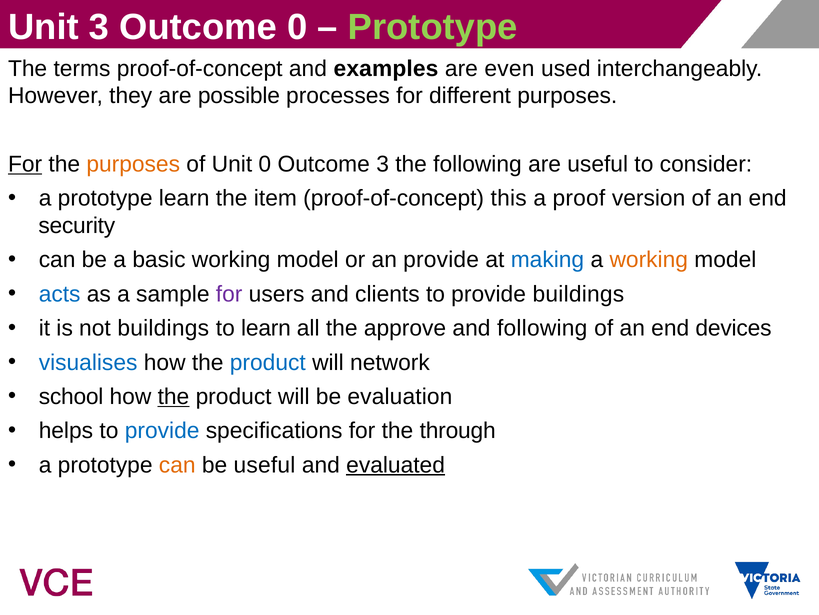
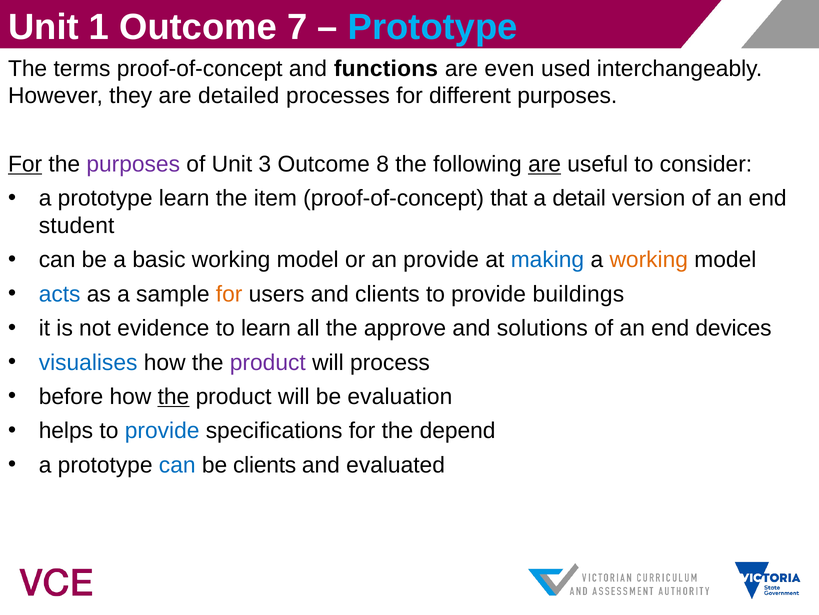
Unit 3: 3 -> 1
Outcome 0: 0 -> 7
Prototype at (433, 27) colour: light green -> light blue
examples: examples -> functions
possible: possible -> detailed
purposes at (133, 164) colour: orange -> purple
Unit 0: 0 -> 3
Outcome 3: 3 -> 8
are at (545, 164) underline: none -> present
this: this -> that
proof: proof -> detail
security: security -> student
for at (229, 294) colour: purple -> orange
not buildings: buildings -> evidence
and following: following -> solutions
product at (268, 362) colour: blue -> purple
network: network -> process
school: school -> before
through: through -> depend
can at (177, 465) colour: orange -> blue
be useful: useful -> clients
evaluated underline: present -> none
